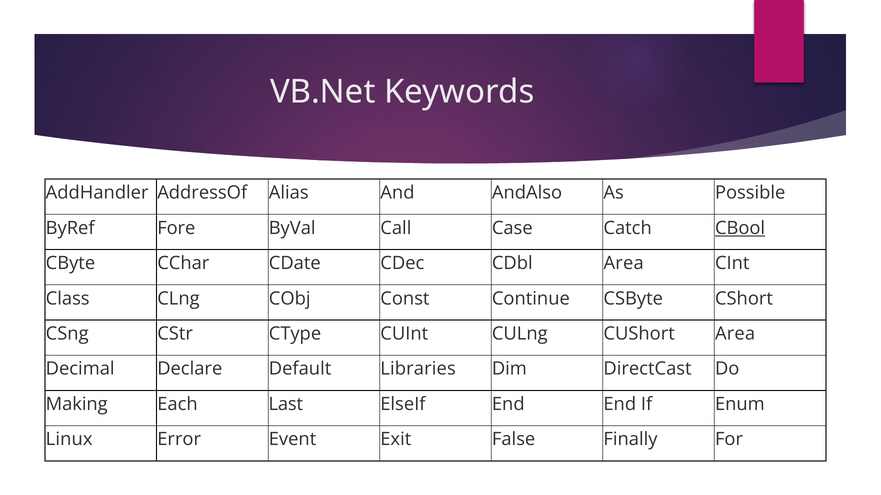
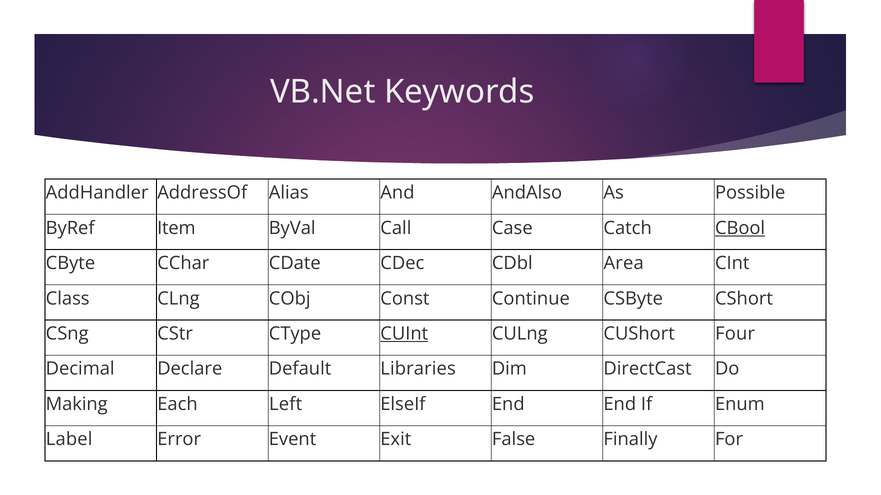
Fore: Fore -> Item
CUInt underline: none -> present
CUShort Area: Area -> Four
Last: Last -> Left
Linux: Linux -> Label
